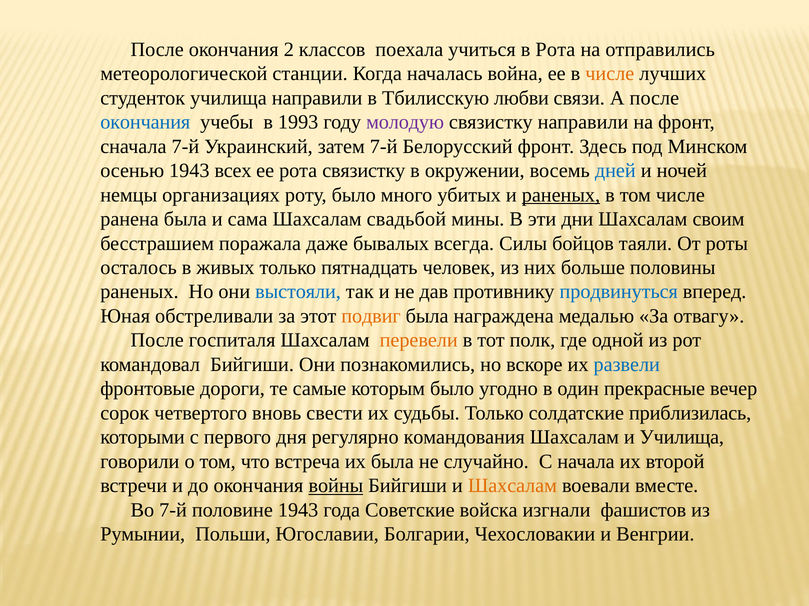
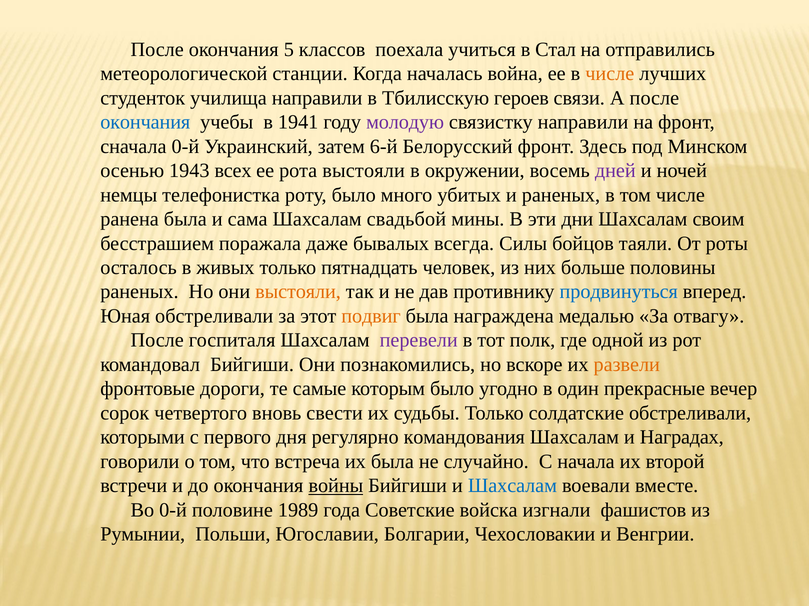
2: 2 -> 5
в Рота: Рота -> Стал
любви: любви -> героев
1993: 1993 -> 1941
сначала 7-й: 7-й -> 0-й
затем 7-й: 7-й -> 6-й
рота связистку: связистку -> выстояли
дней colour: blue -> purple
организациях: организациях -> телефонистка
раненых at (561, 195) underline: present -> none
выстояли at (298, 292) colour: blue -> orange
перевели colour: orange -> purple
развели colour: blue -> orange
солдатские приблизилась: приблизилась -> обстреливали
и Училища: Училища -> Наградах
Шахсалам at (512, 486) colour: orange -> blue
Во 7-й: 7-й -> 0-й
половине 1943: 1943 -> 1989
